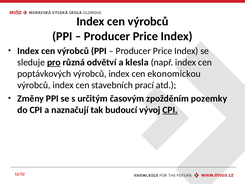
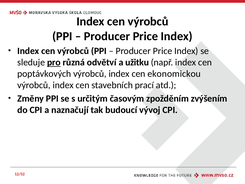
klesla: klesla -> užitku
pozemky: pozemky -> zvýšením
CPI at (170, 110) underline: present -> none
